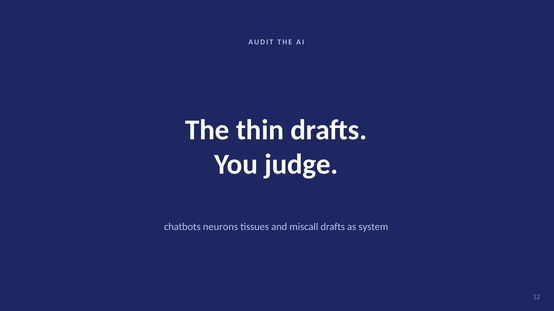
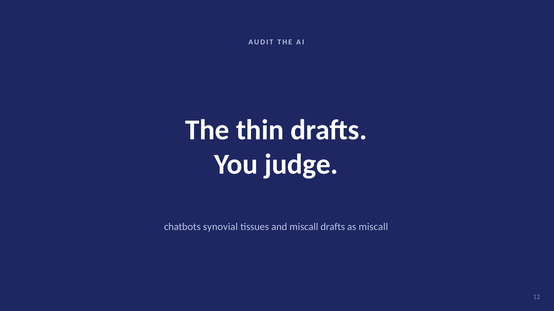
neurons: neurons -> synovial
as system: system -> miscall
